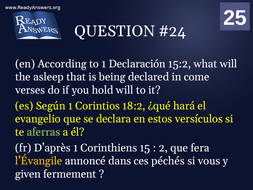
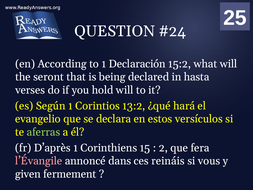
asleep: asleep -> seront
come: come -> hasta
18:2: 18:2 -> 13:2
l’Évangile colour: yellow -> pink
péchés: péchés -> reináis
